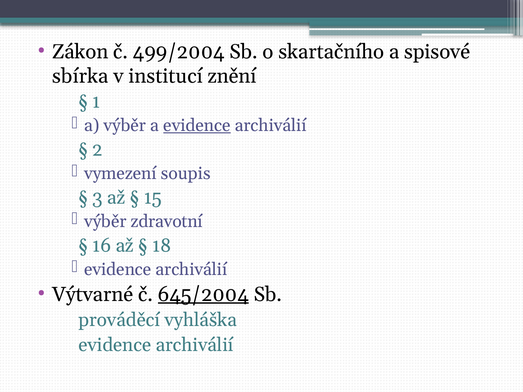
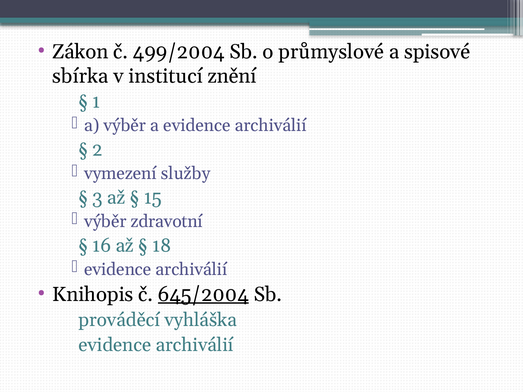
skartačního: skartačního -> průmyslové
evidence at (197, 126) underline: present -> none
soupis: soupis -> služby
Výtvarné: Výtvarné -> Knihopis
